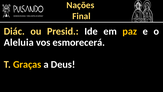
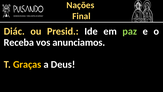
paz colour: yellow -> light green
Aleluia: Aleluia -> Receba
esmorecerá: esmorecerá -> anunciamos
